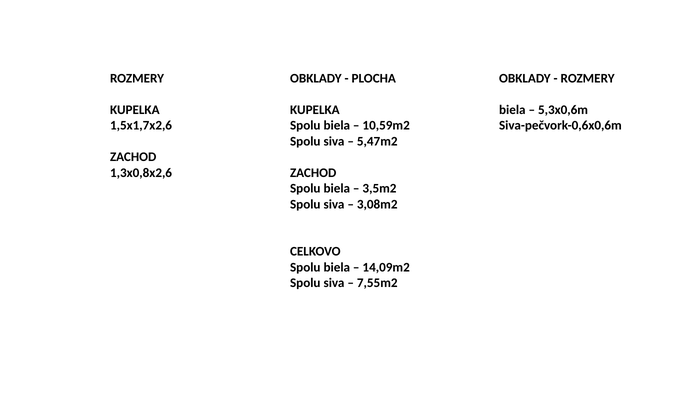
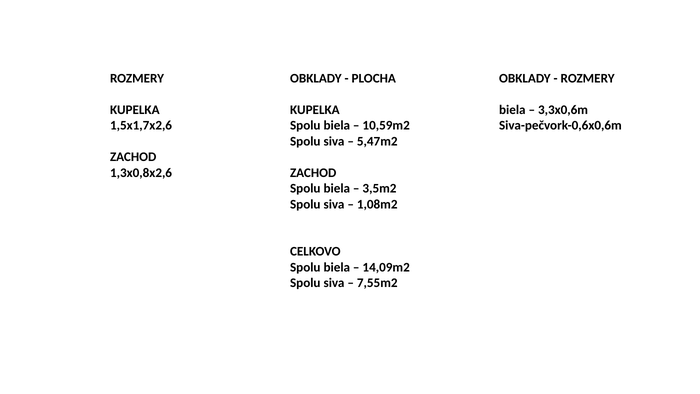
5,3x0,6m: 5,3x0,6m -> 3,3x0,6m
3,08m2: 3,08m2 -> 1,08m2
